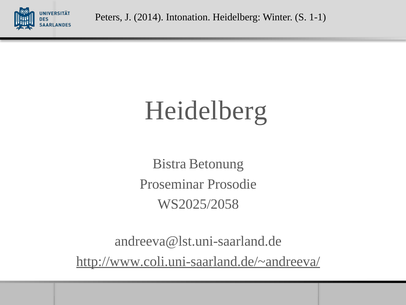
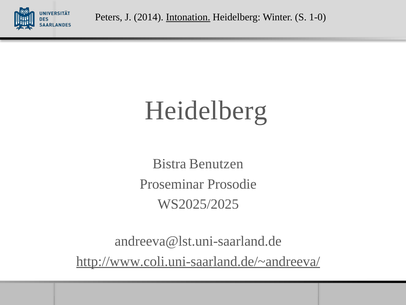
Intonation underline: none -> present
1-1: 1-1 -> 1-0
Betonung: Betonung -> Benutzen
WS2025/2058: WS2025/2058 -> WS2025/2025
